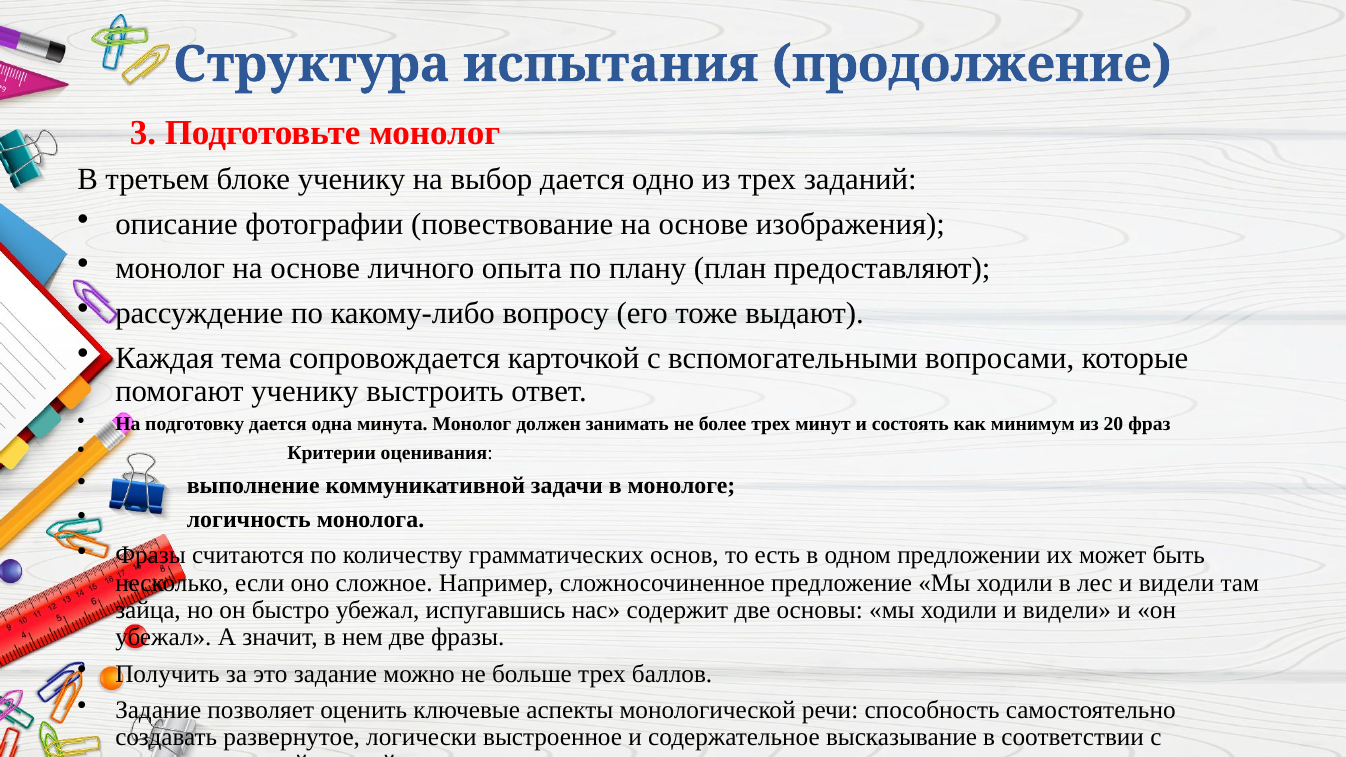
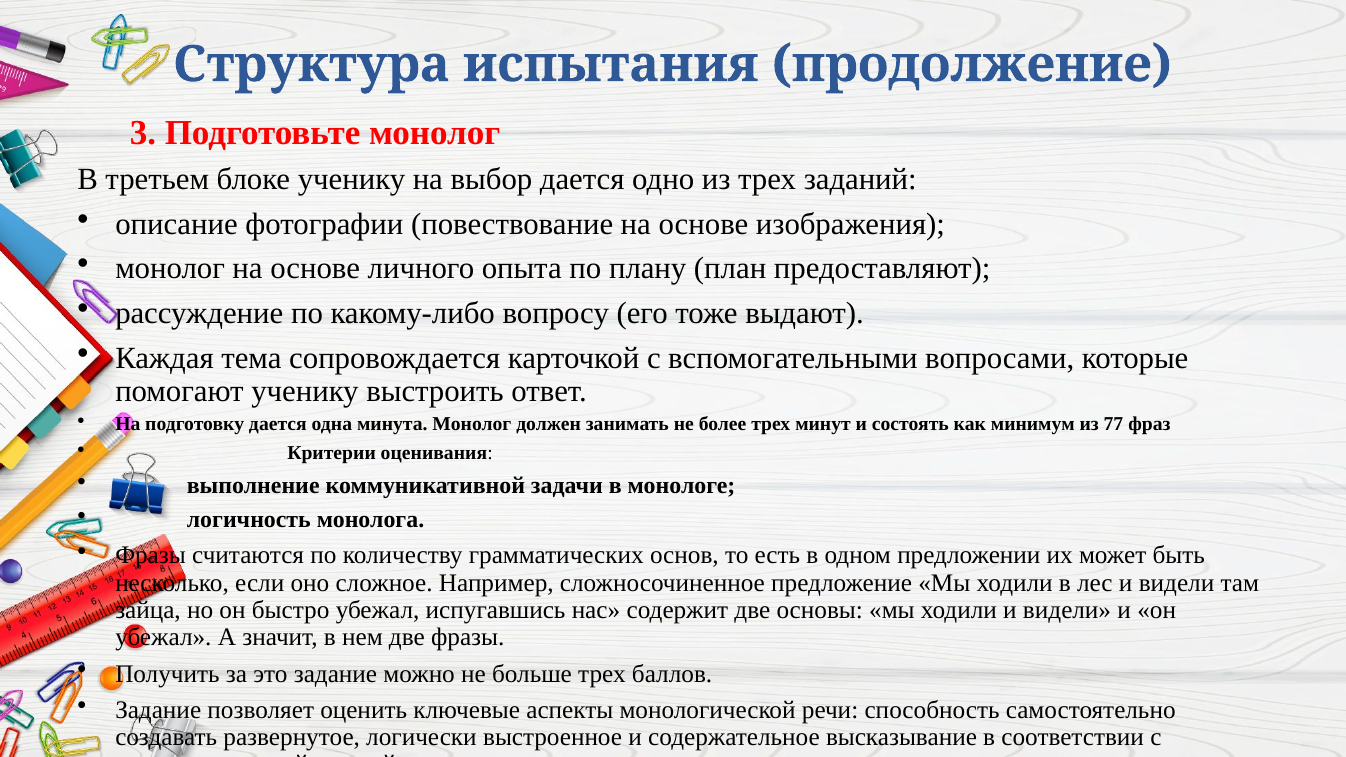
20: 20 -> 77
